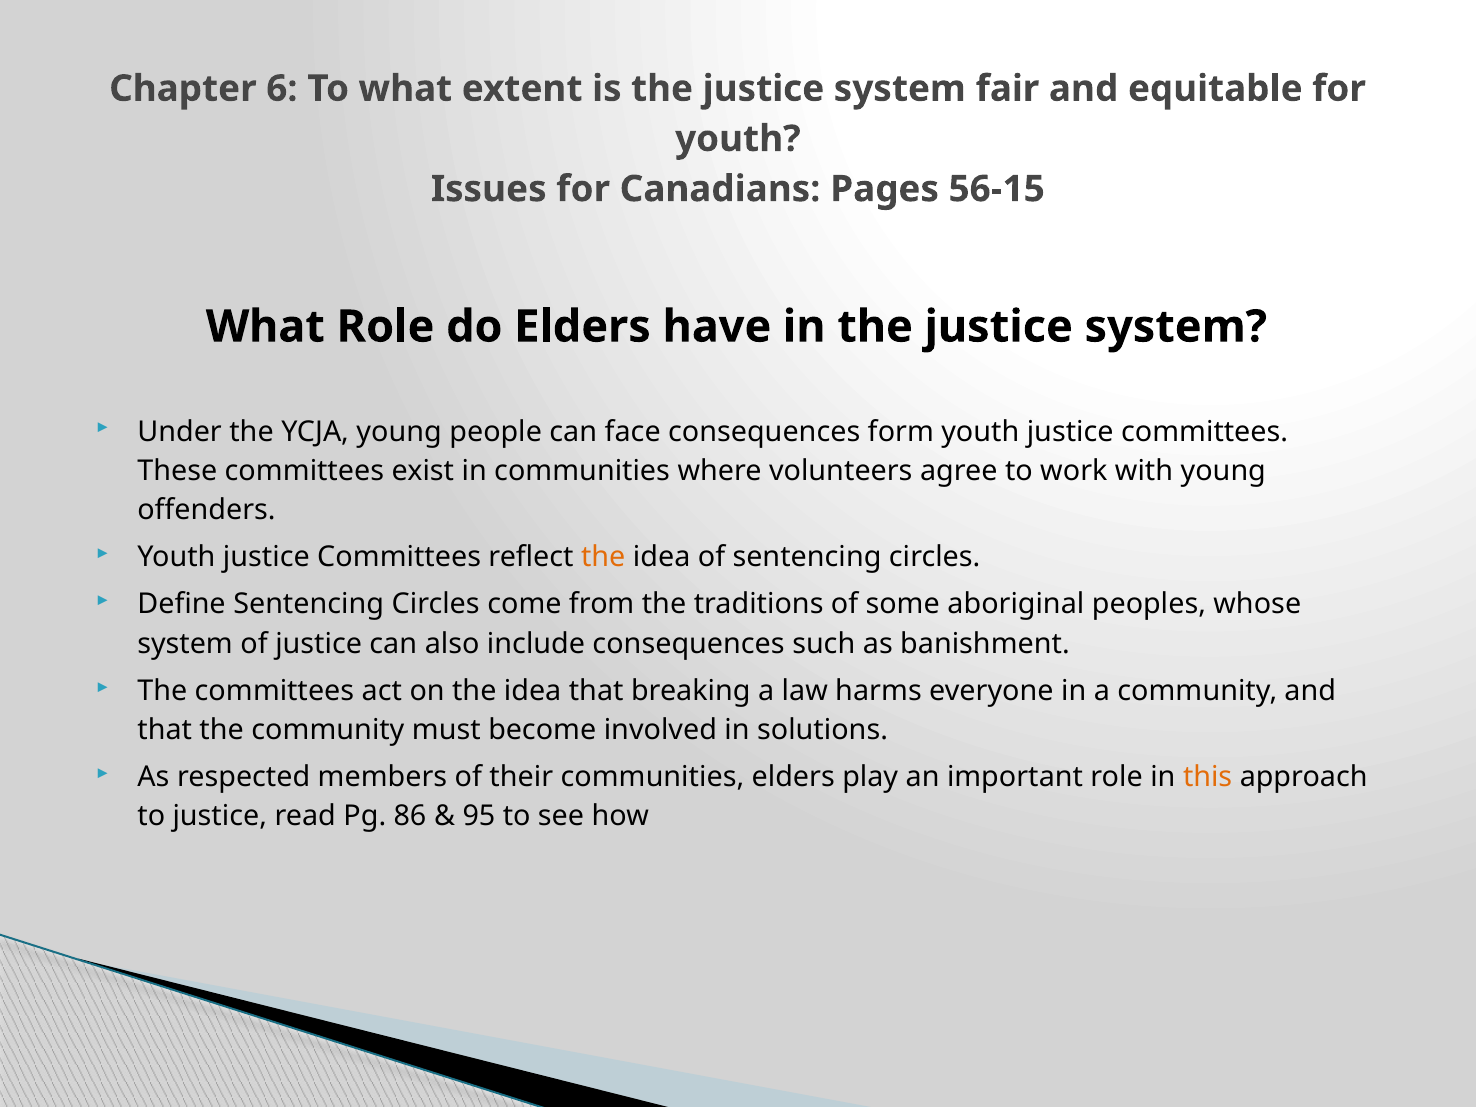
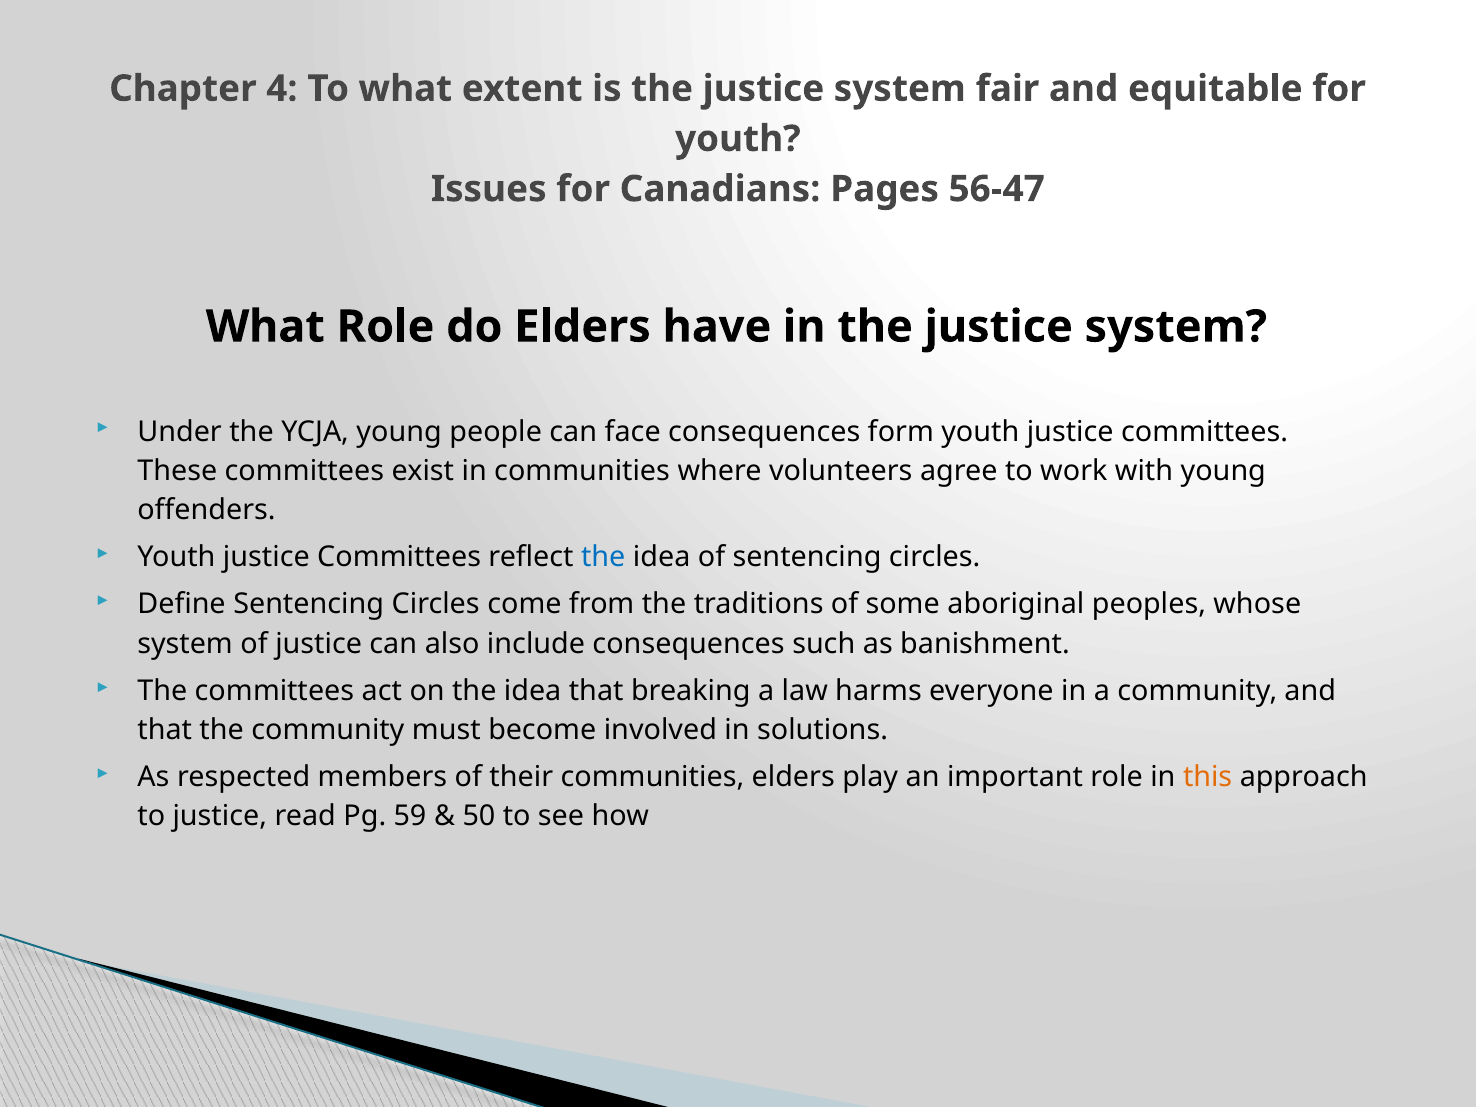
6: 6 -> 4
56-15: 56-15 -> 56-47
the at (603, 557) colour: orange -> blue
86: 86 -> 59
95: 95 -> 50
